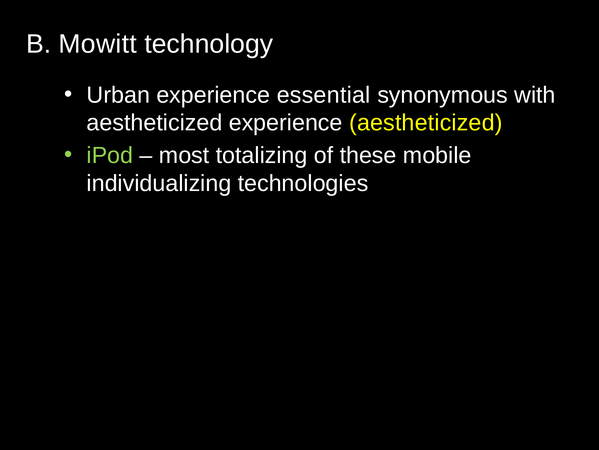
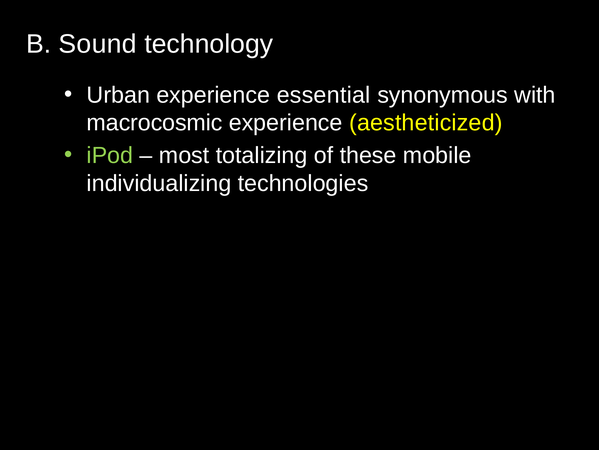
Mowitt: Mowitt -> Sound
aestheticized at (155, 123): aestheticized -> macrocosmic
